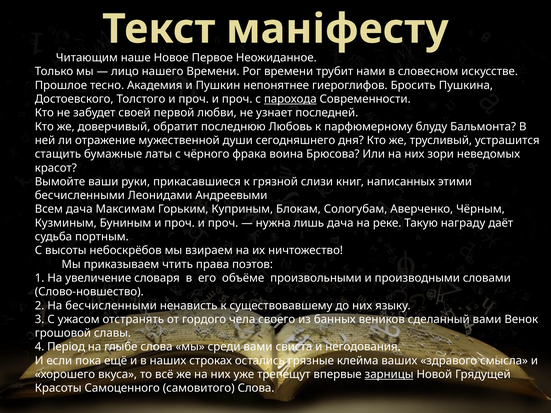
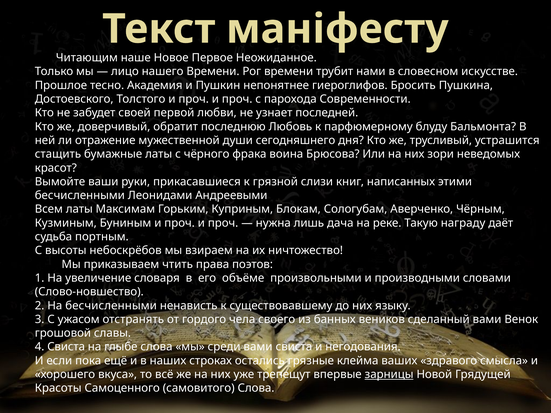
парохода underline: present -> none
Всем дача: дача -> латы
4 Період: Період -> Свиста
